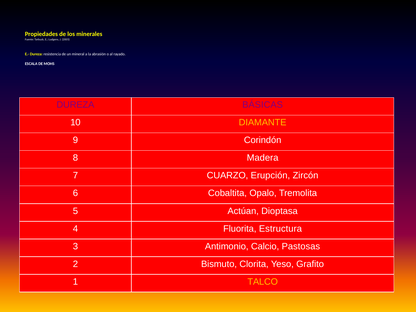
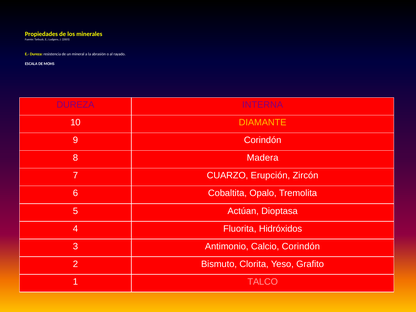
BÁSICAS: BÁSICAS -> INTERNA
Estructura: Estructura -> Hidróxidos
Calcio Pastosas: Pastosas -> Corindón
TALCO colour: yellow -> pink
